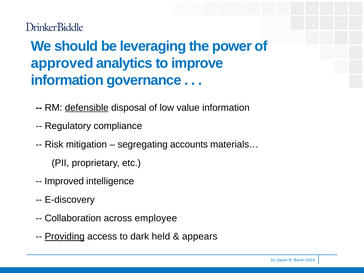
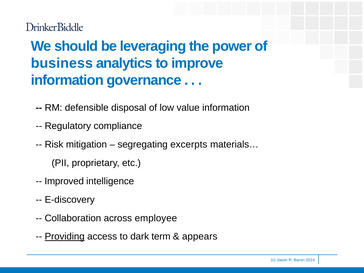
approved: approved -> business
defensible underline: present -> none
accounts: accounts -> excerpts
held: held -> term
